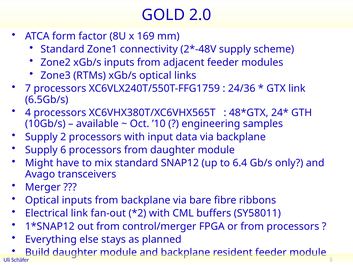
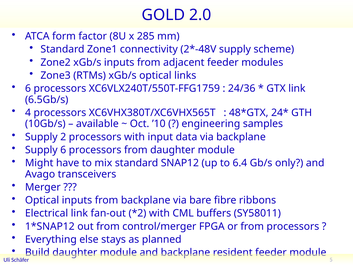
169: 169 -> 285
7 at (28, 88): 7 -> 6
